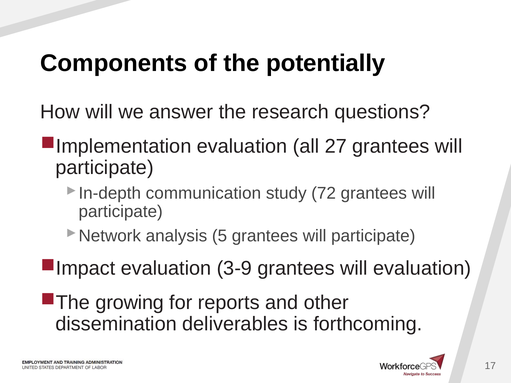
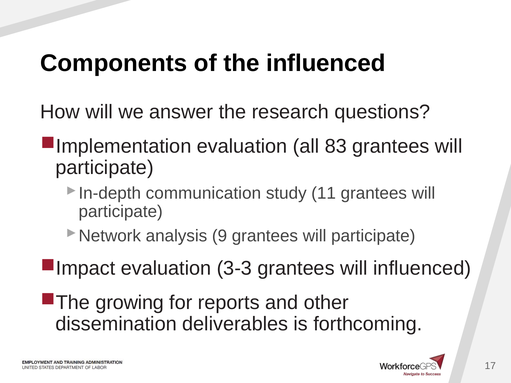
the potentially: potentially -> influenced
27: 27 -> 83
72: 72 -> 11
5: 5 -> 9
3-9: 3-9 -> 3-3
will evaluation: evaluation -> influenced
